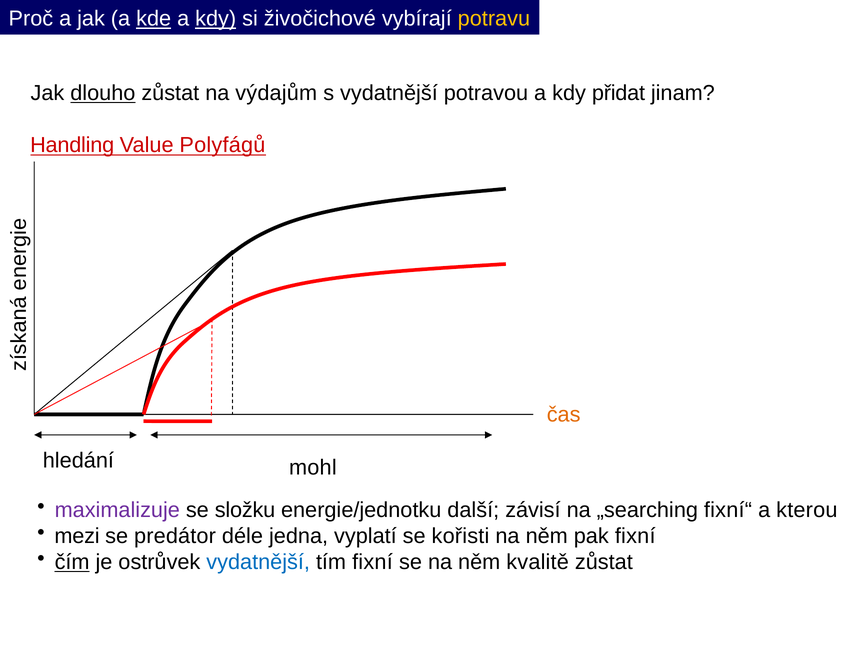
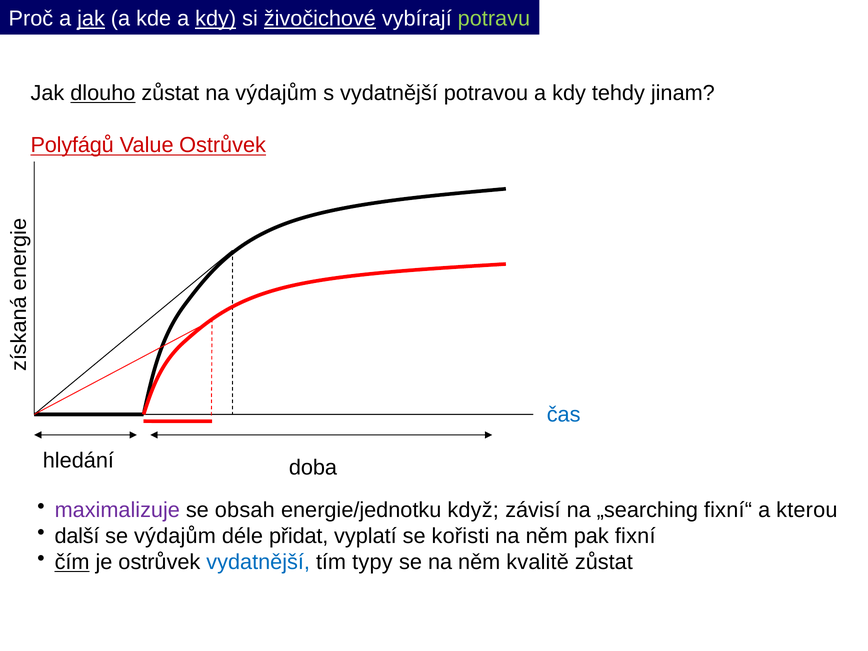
jak at (91, 19) underline: none -> present
kde underline: present -> none
živočichové underline: none -> present
potravu colour: yellow -> light green
přidat: přidat -> tehdy
Handling: Handling -> Polyfágů
Value Polyfágů: Polyfágů -> Ostrůvek
čas colour: orange -> blue
mohl: mohl -> doba
složku: složku -> obsah
další: další -> když
mezi: mezi -> další
se predátor: predátor -> výdajům
jedna: jedna -> přidat
tím fixní: fixní -> typy
